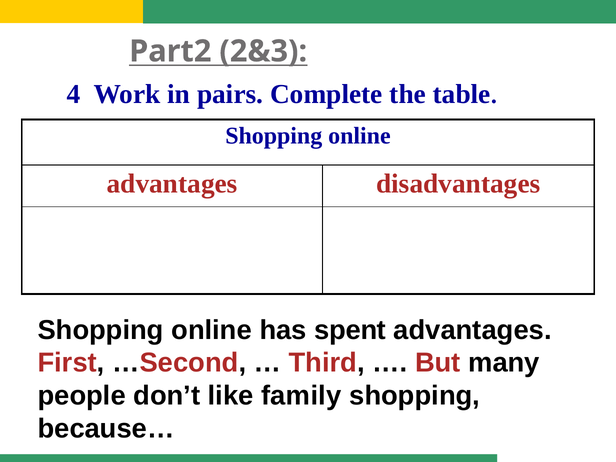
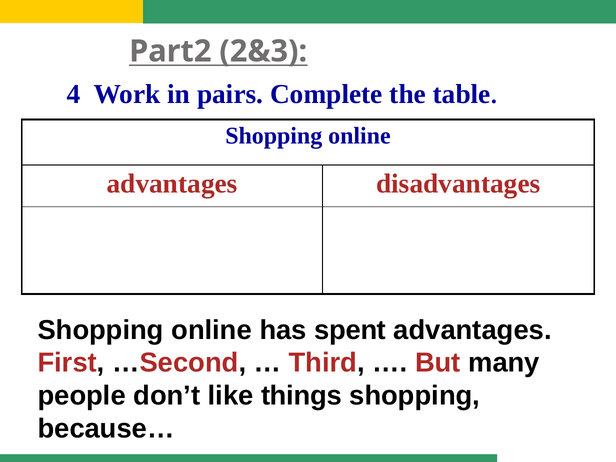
family: family -> things
